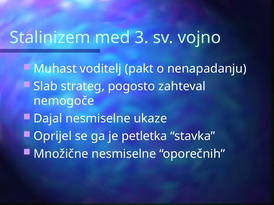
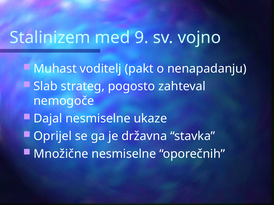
3: 3 -> 9
petletka: petletka -> državna
